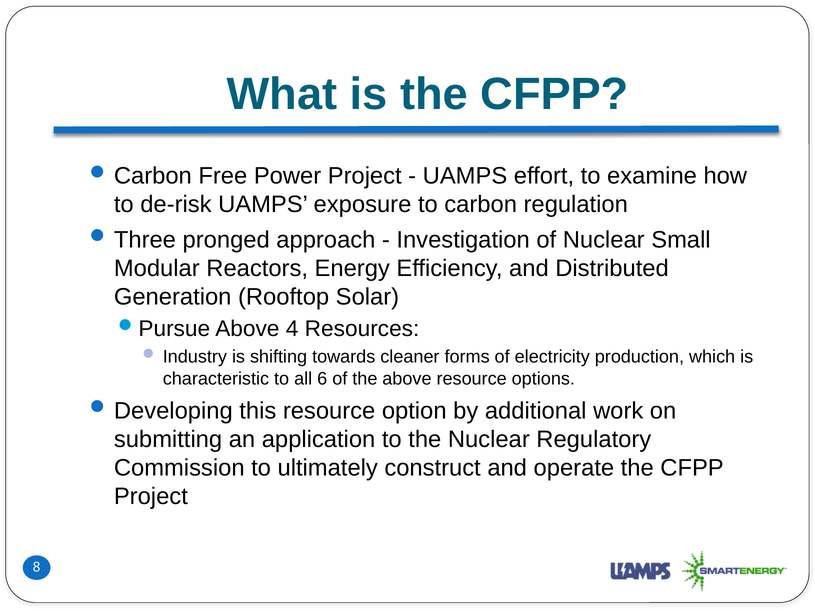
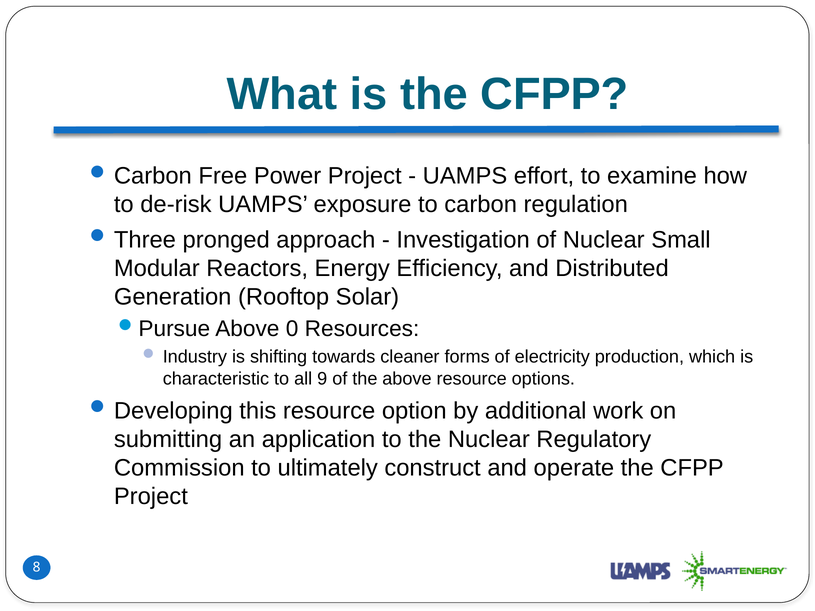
4: 4 -> 0
6: 6 -> 9
